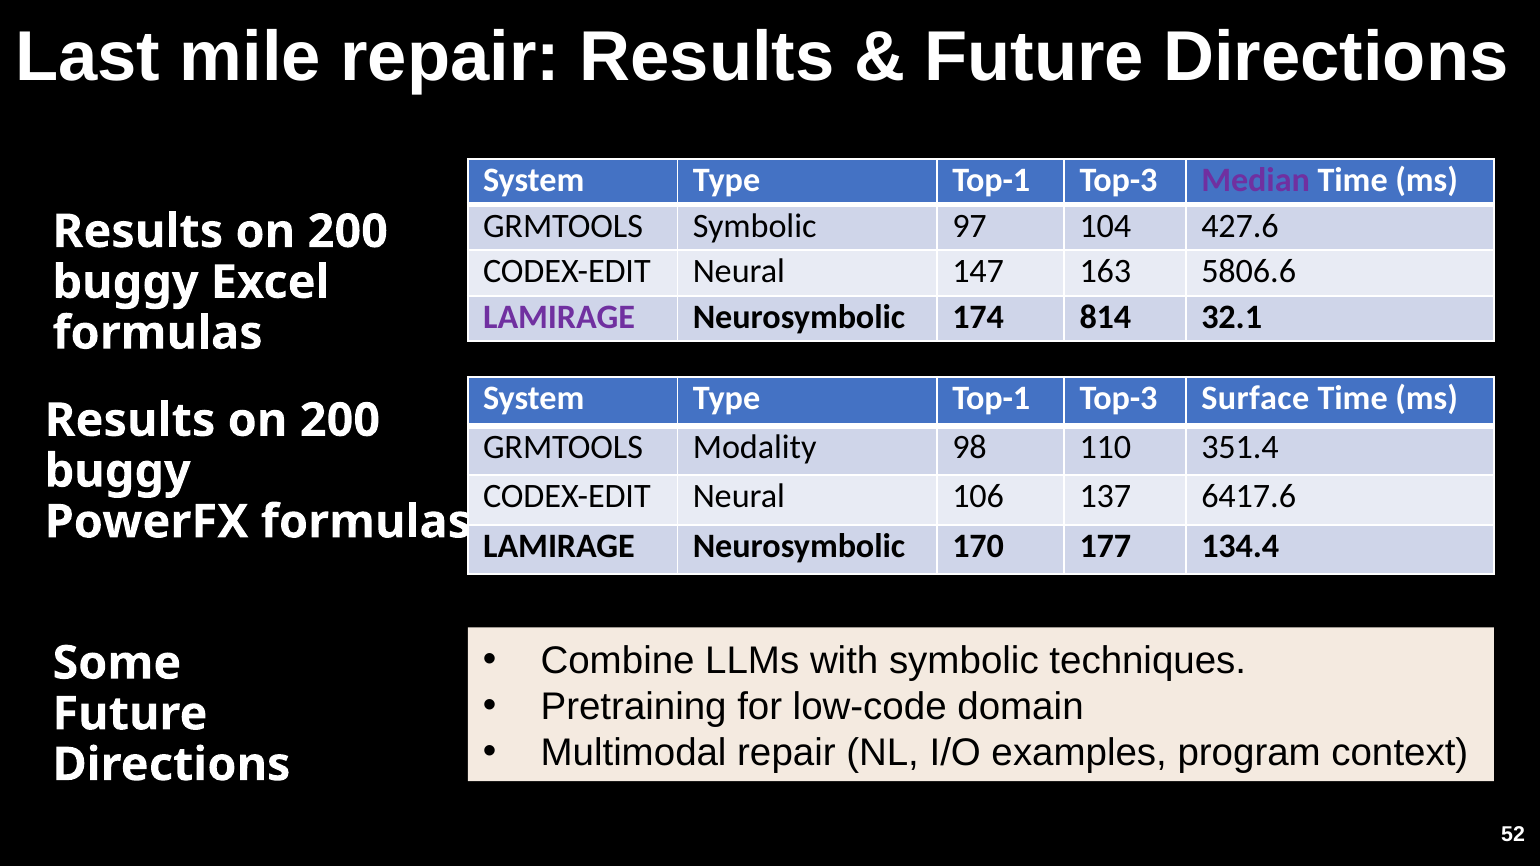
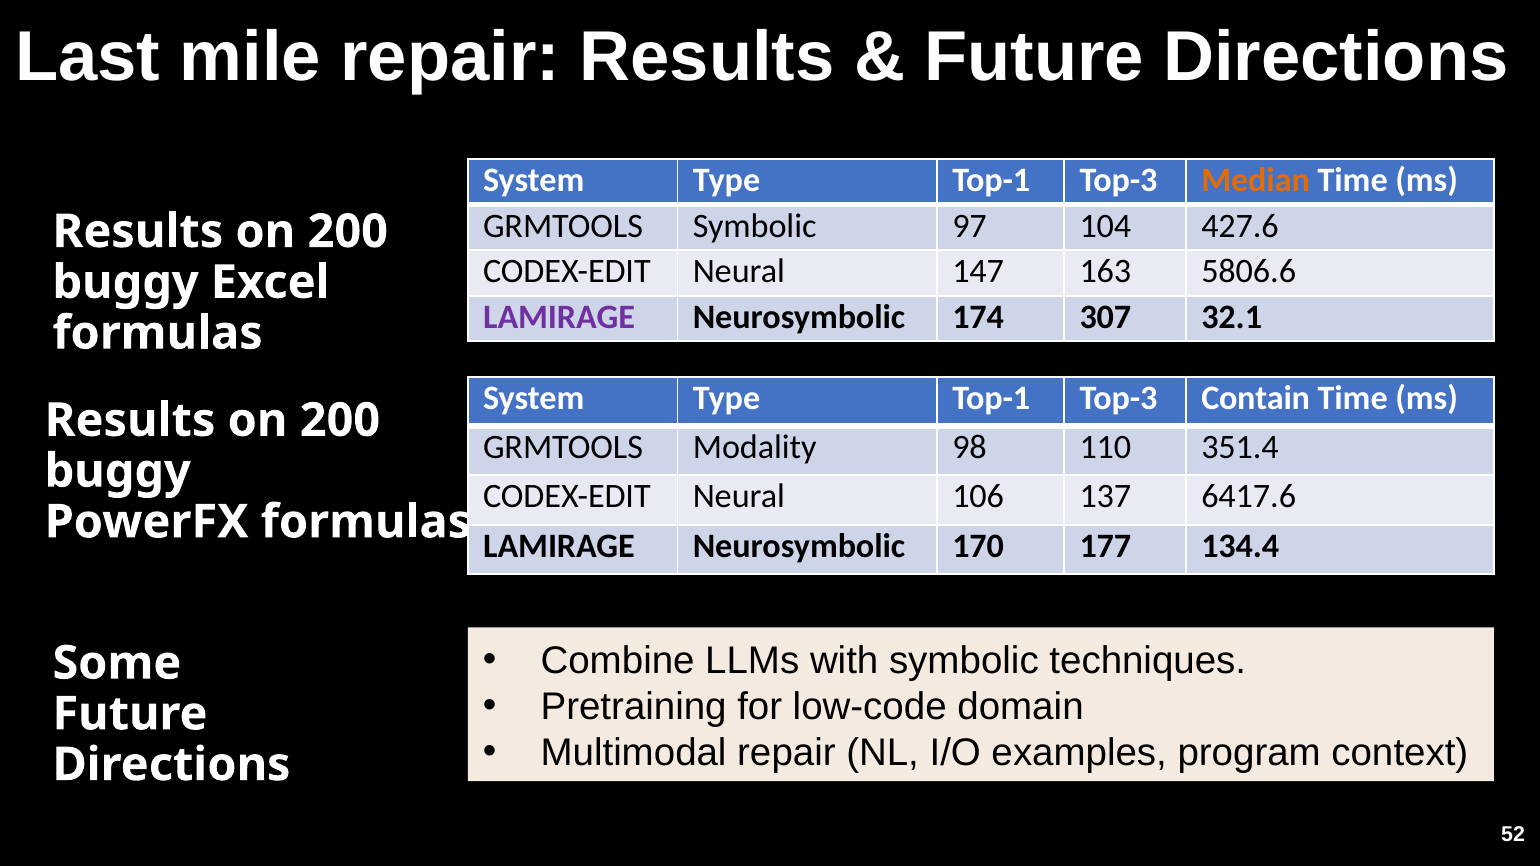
Median colour: purple -> orange
814: 814 -> 307
Surface: Surface -> Contain
